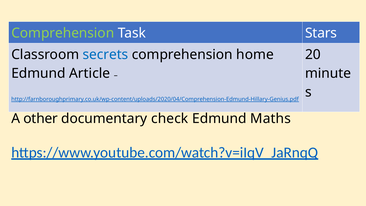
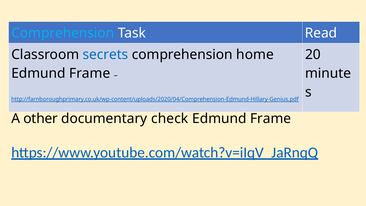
Comprehension at (63, 33) colour: light green -> light blue
Stars: Stars -> Read
Article at (90, 73): Article -> Frame
Maths at (271, 118): Maths -> Frame
